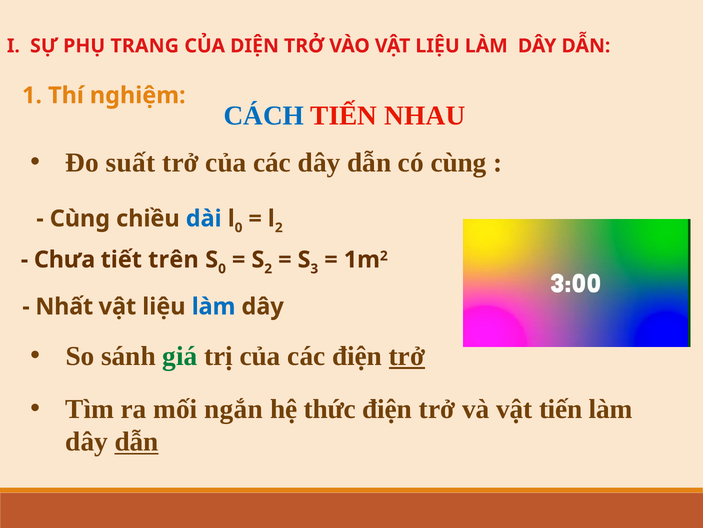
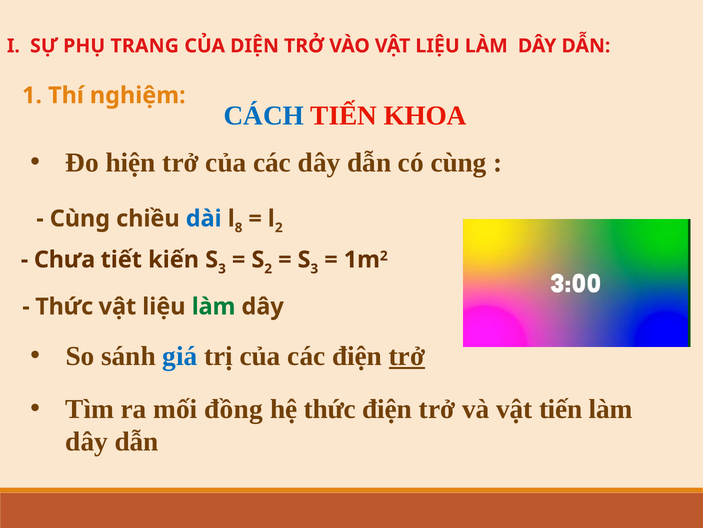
NHAU: NHAU -> KHOA
suất: suất -> hiện
0 at (239, 227): 0 -> 8
trên: trên -> kiến
0 at (222, 268): 0 -> 3
Nhất at (64, 306): Nhất -> Thức
làm at (214, 306) colour: blue -> green
giá colour: green -> blue
ngắn: ngắn -> đồng
dẫn at (137, 441) underline: present -> none
